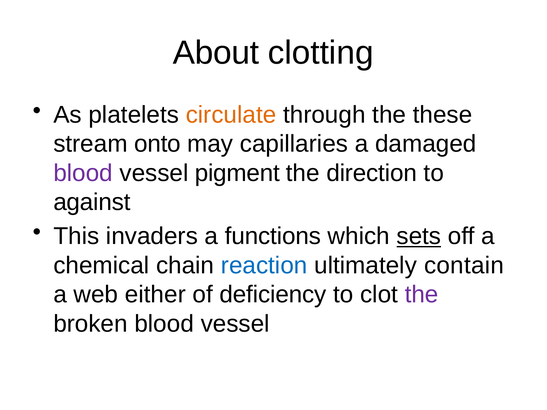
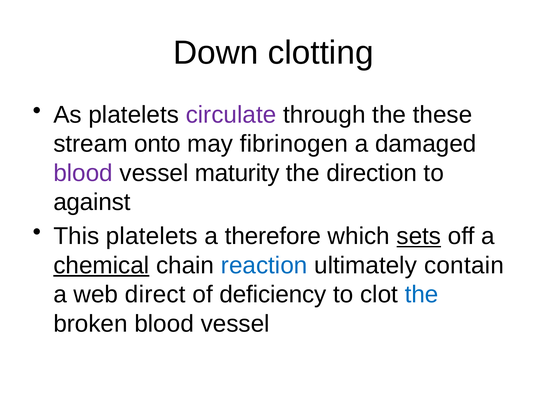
About: About -> Down
circulate colour: orange -> purple
capillaries: capillaries -> fibrinogen
pigment: pigment -> maturity
This invaders: invaders -> platelets
functions: functions -> therefore
chemical underline: none -> present
either: either -> direct
the at (422, 295) colour: purple -> blue
